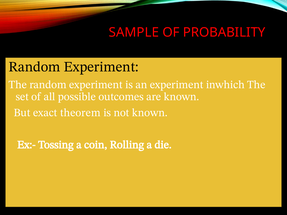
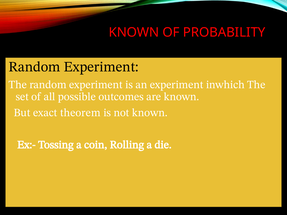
SAMPLE at (134, 32): SAMPLE -> KNOWN
